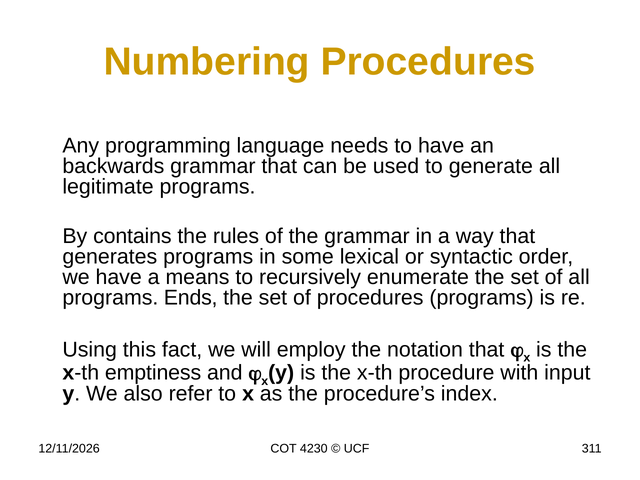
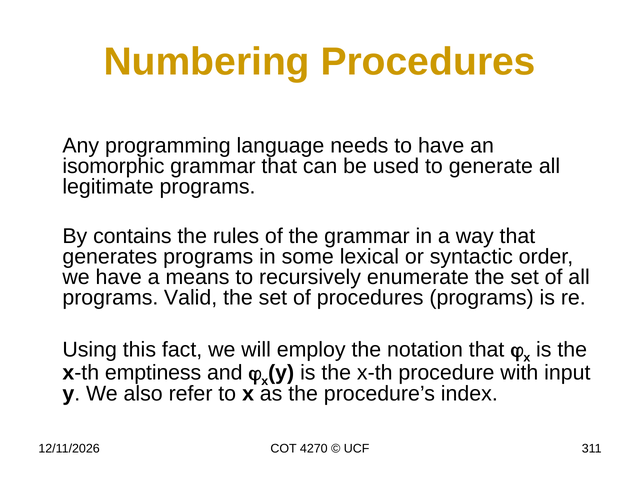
backwards: backwards -> isomorphic
Ends: Ends -> Valid
4230: 4230 -> 4270
